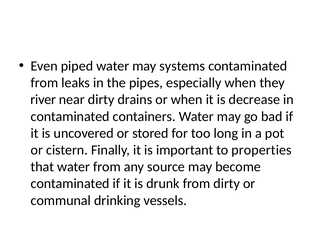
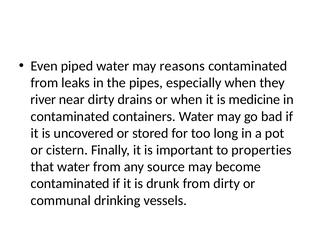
systems: systems -> reasons
decrease: decrease -> medicine
